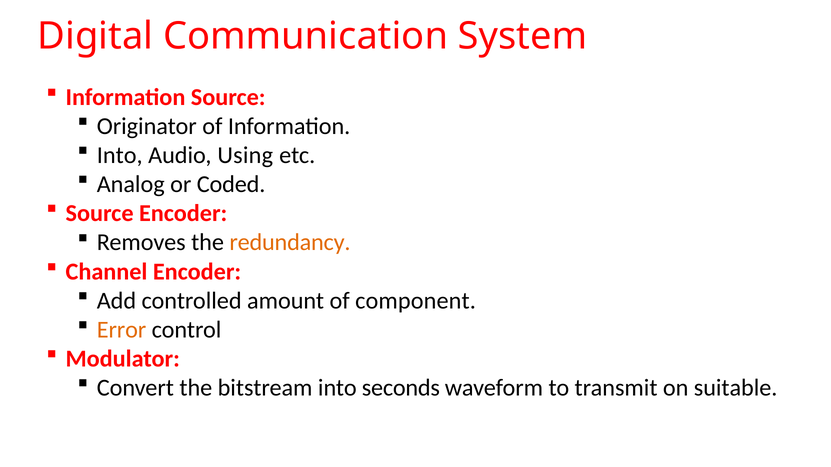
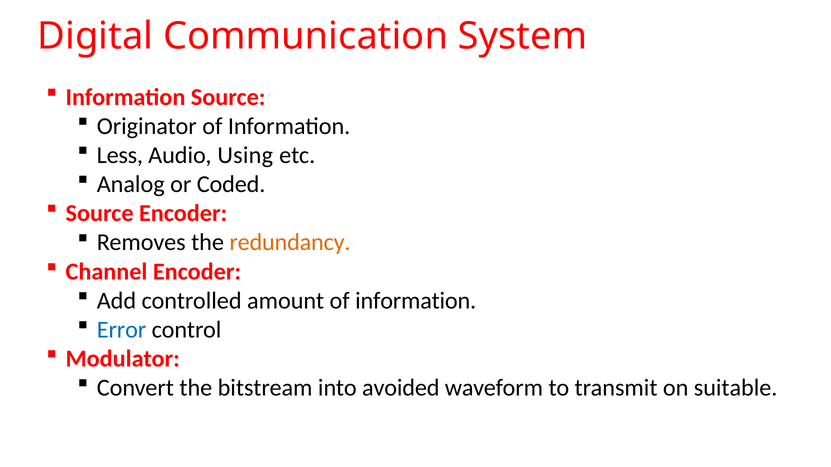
Into at (120, 155): Into -> Less
amount of component: component -> information
Error colour: orange -> blue
seconds: seconds -> avoided
